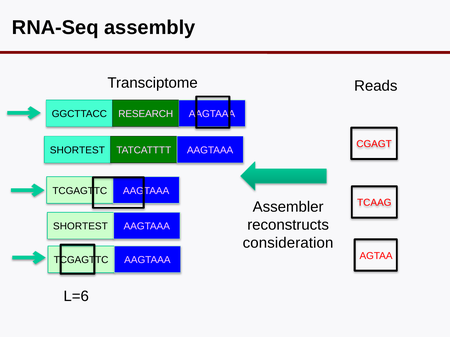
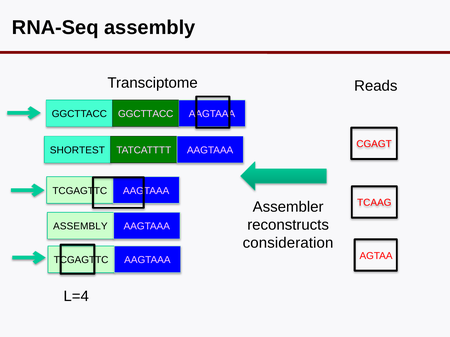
GGCTTACC RESEARCH: RESEARCH -> GGCTTACC
SHORTEST at (80, 227): SHORTEST -> ASSEMBLY
L=6: L=6 -> L=4
